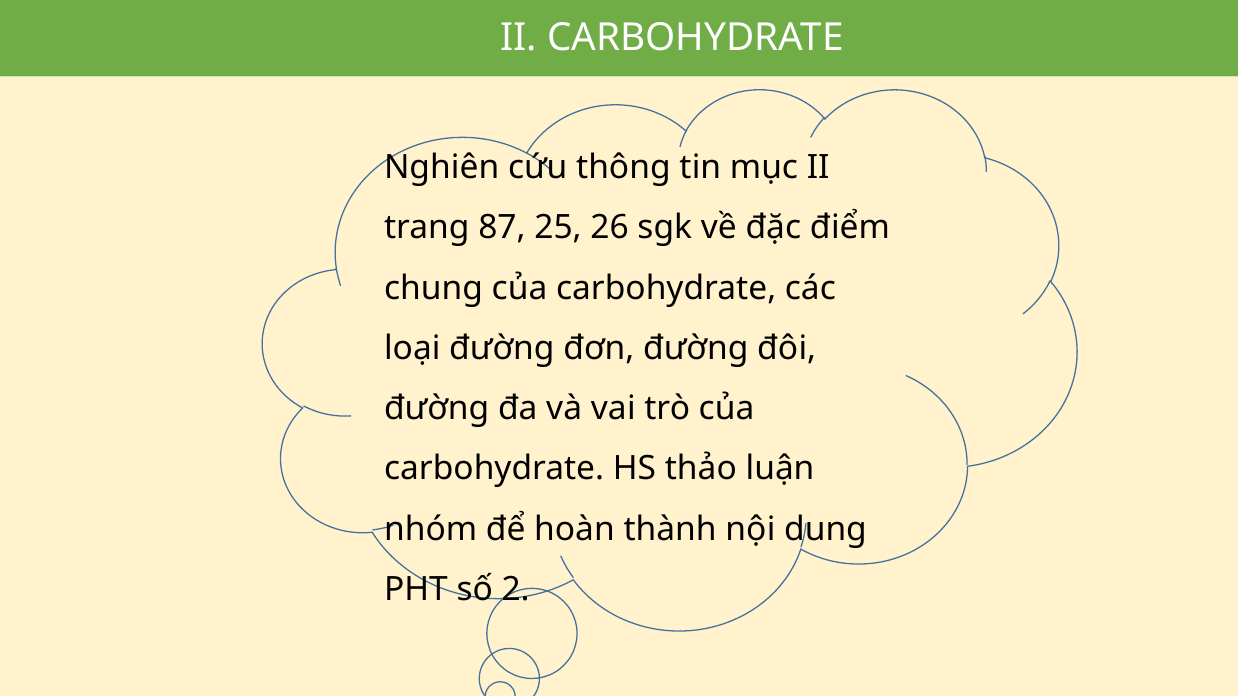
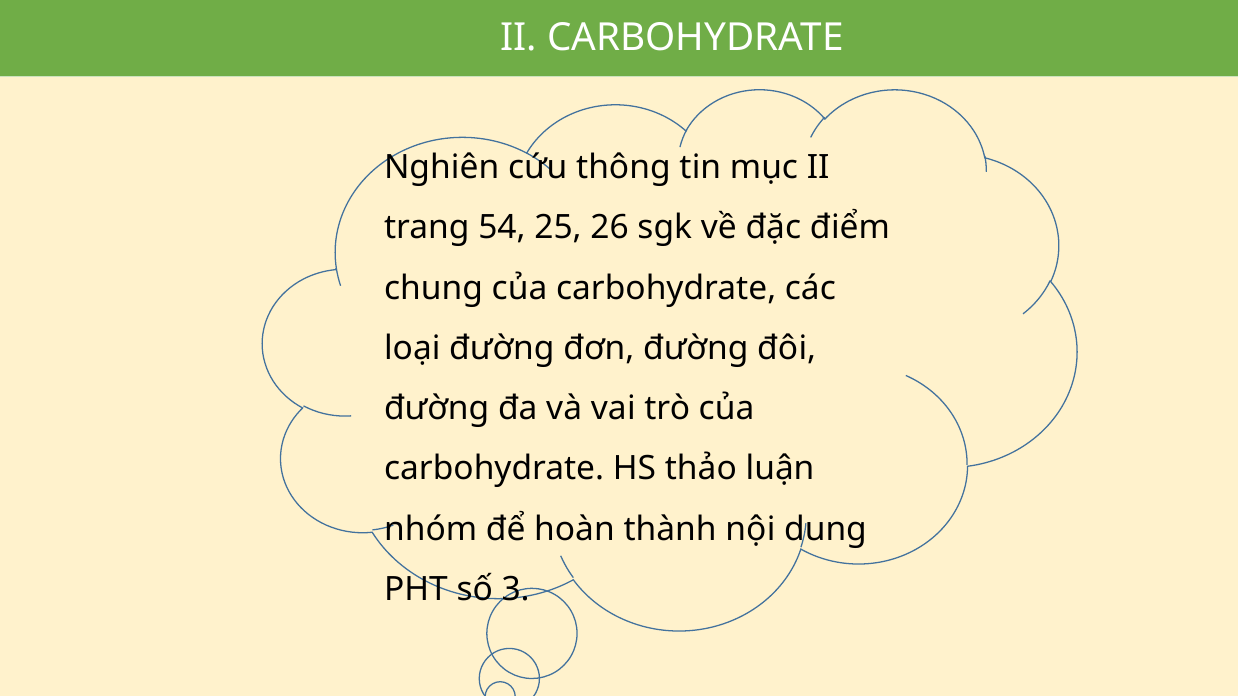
87: 87 -> 54
2: 2 -> 3
